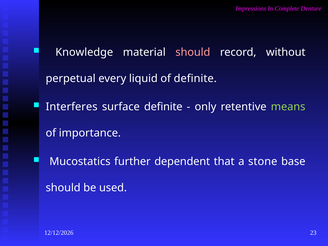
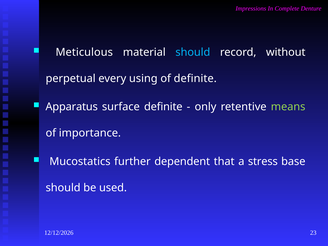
Knowledge: Knowledge -> Meticulous
should at (193, 52) colour: pink -> light blue
liquid: liquid -> using
Interferes: Interferes -> Apparatus
stone: stone -> stress
